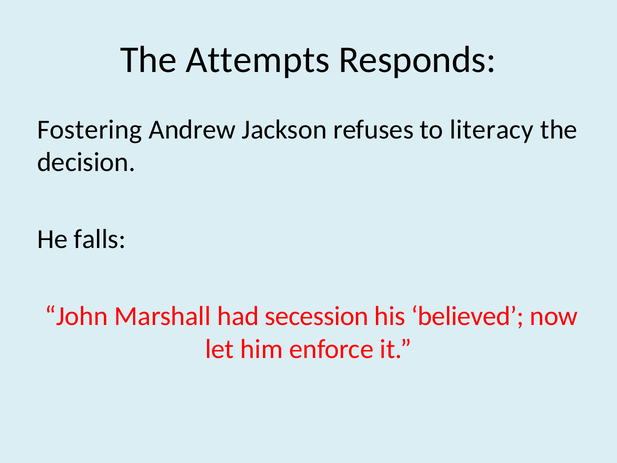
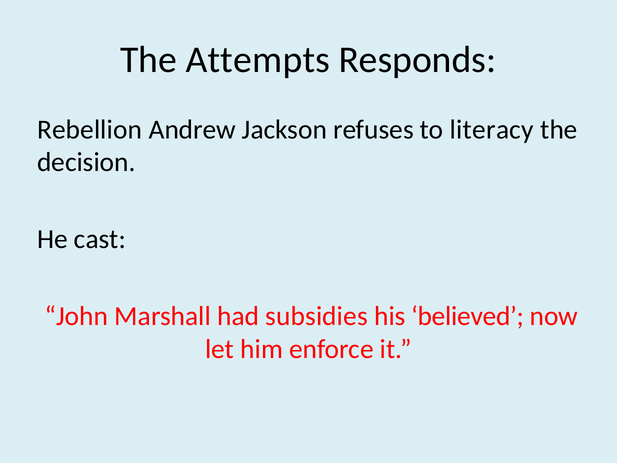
Fostering: Fostering -> Rebellion
falls: falls -> cast
secession: secession -> subsidies
